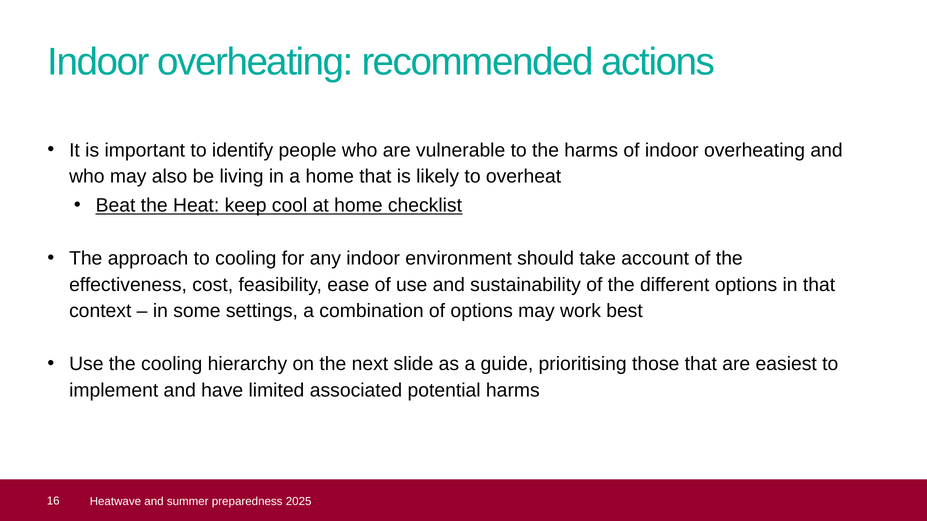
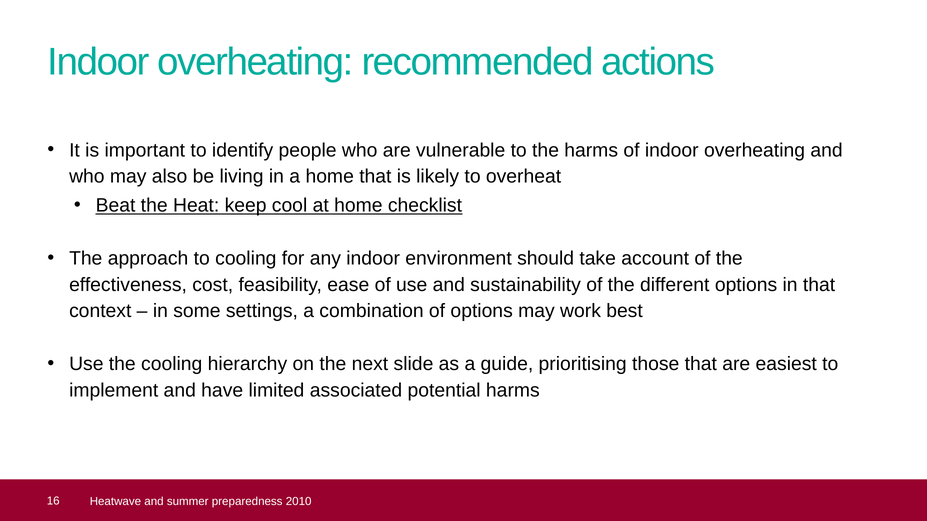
2025: 2025 -> 2010
